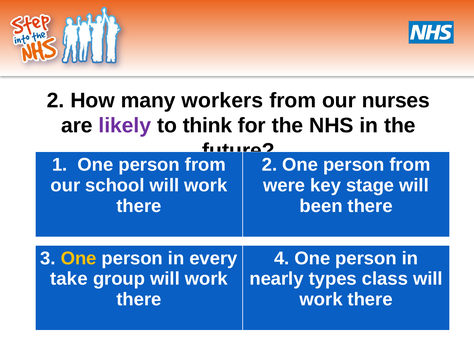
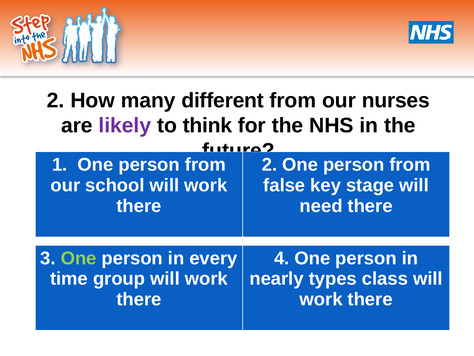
workers: workers -> different
were: were -> false
been: been -> need
One at (79, 258) colour: yellow -> light green
take: take -> time
